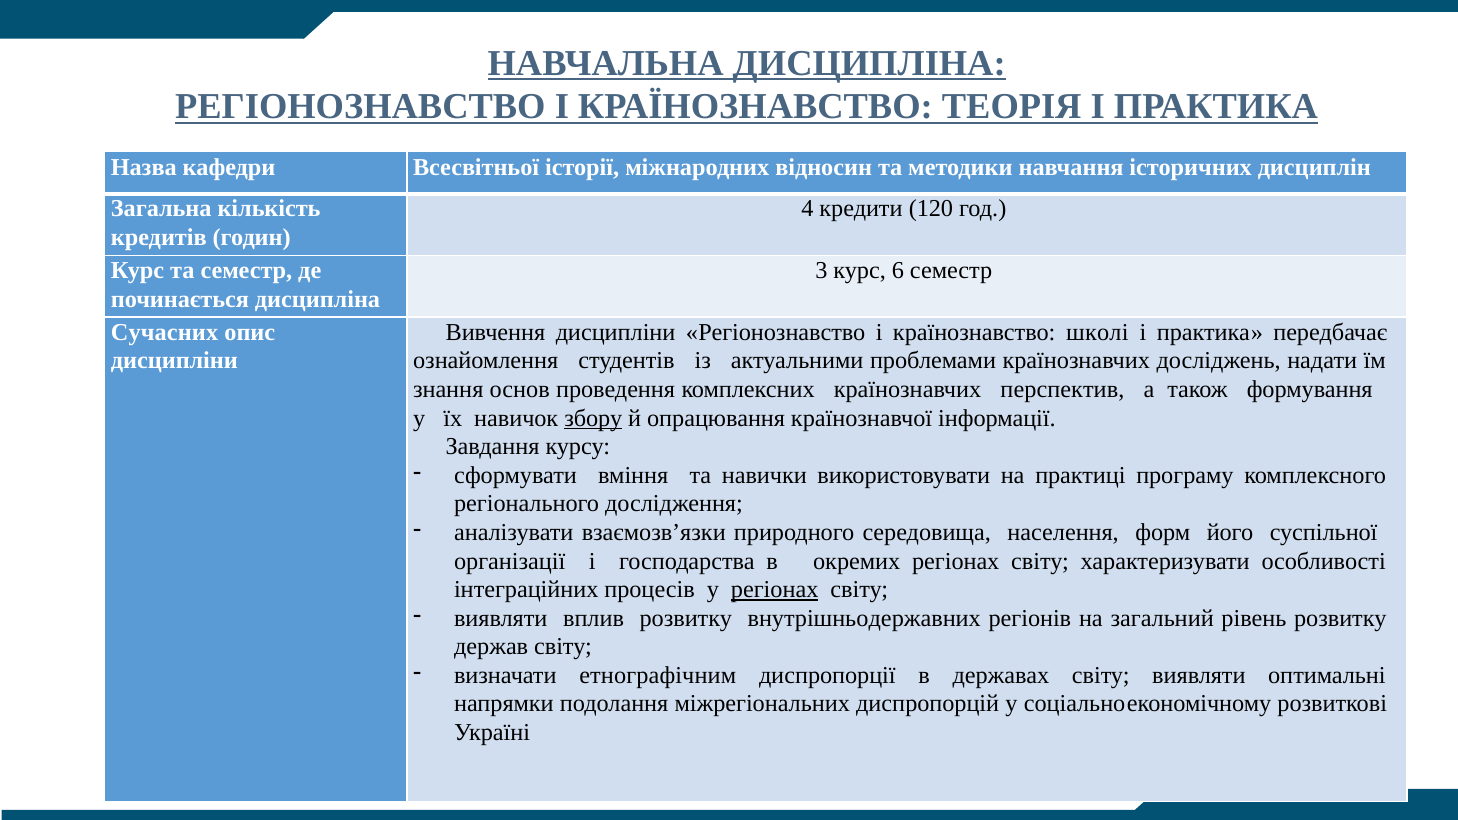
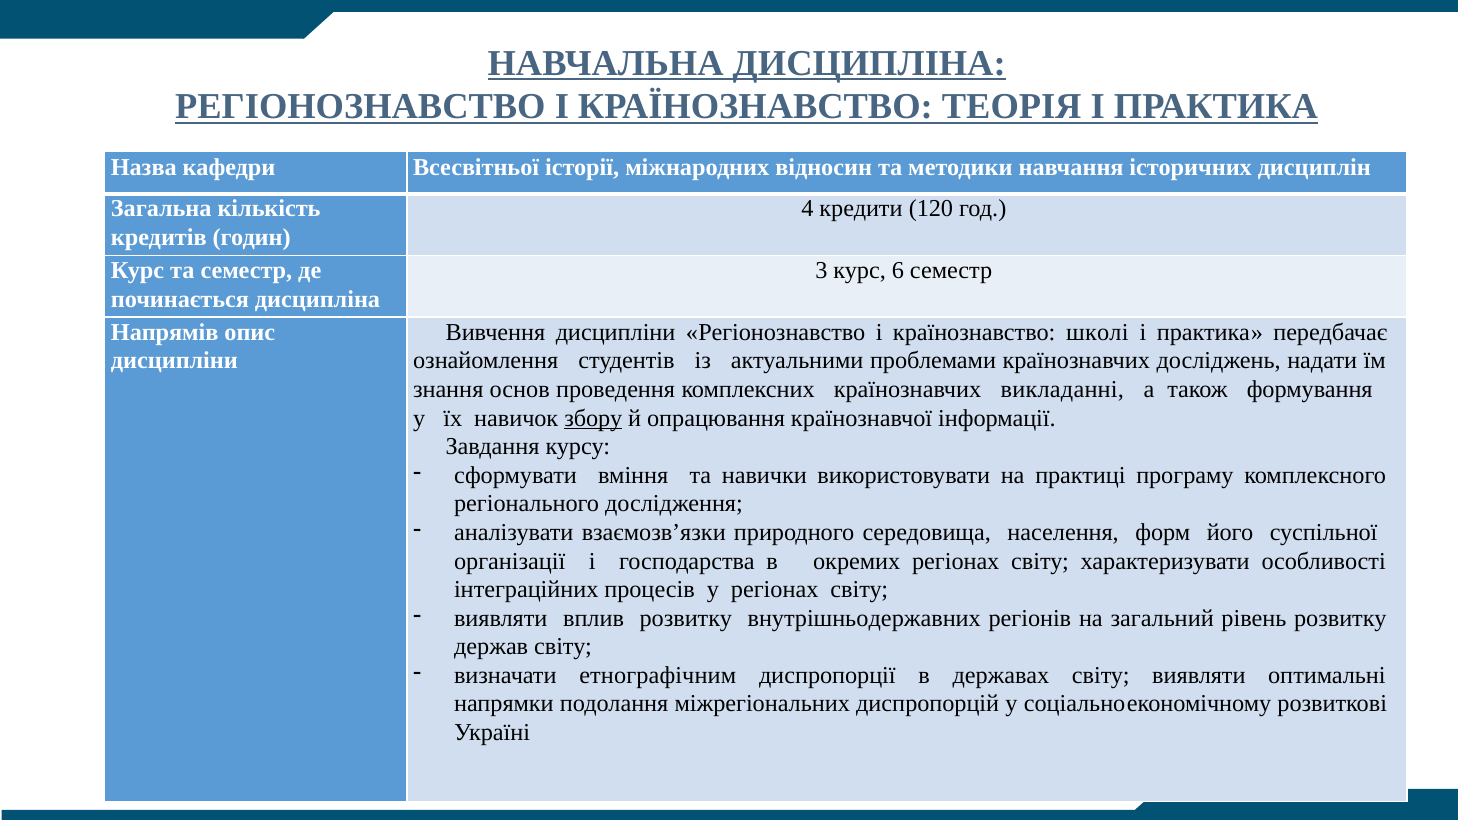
Сучасних: Сучасних -> Напрямів
перспектив: перспектив -> викладанні
регіонах at (775, 590) underline: present -> none
